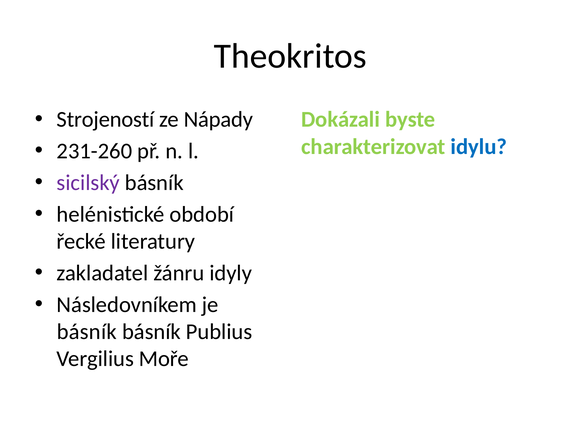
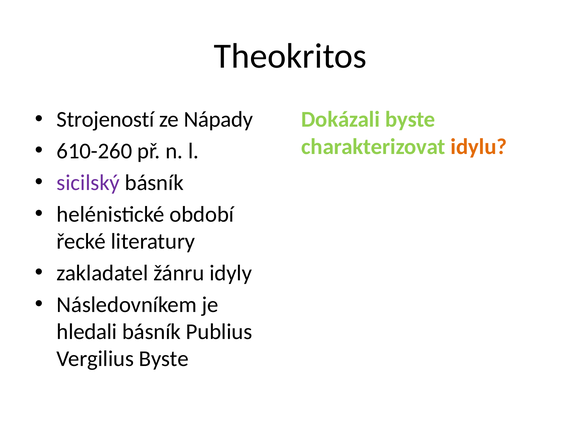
idylu colour: blue -> orange
231-260: 231-260 -> 610-260
básník at (87, 332): básník -> hledali
Vergilius Moře: Moře -> Byste
